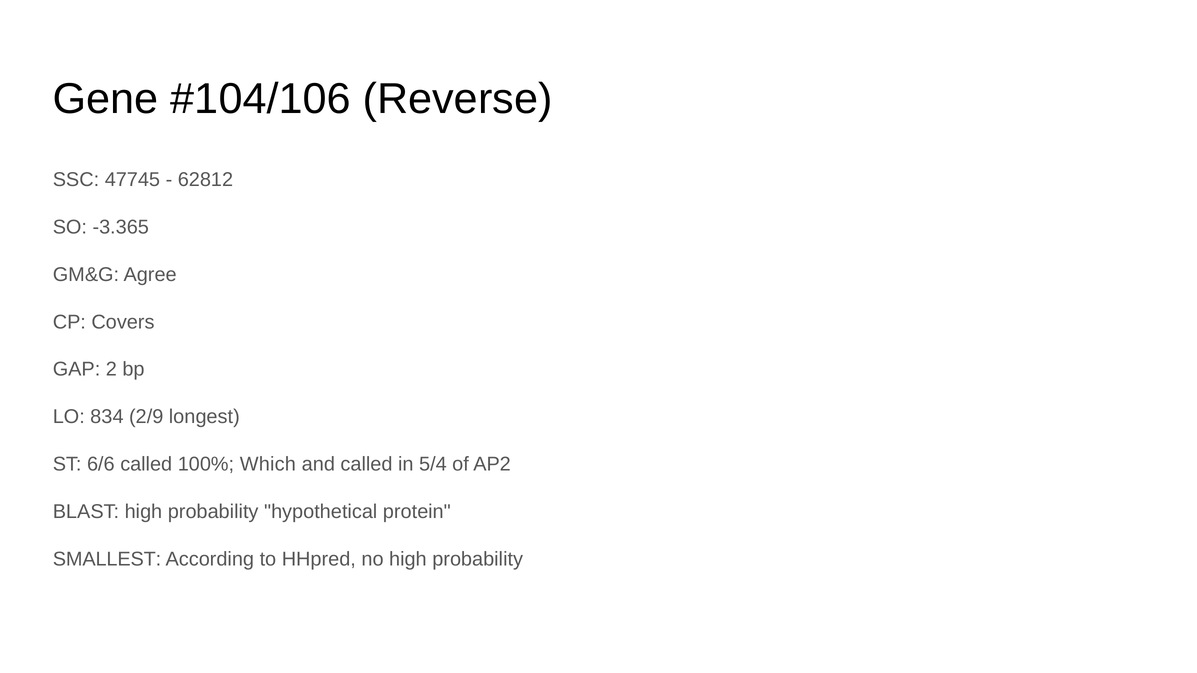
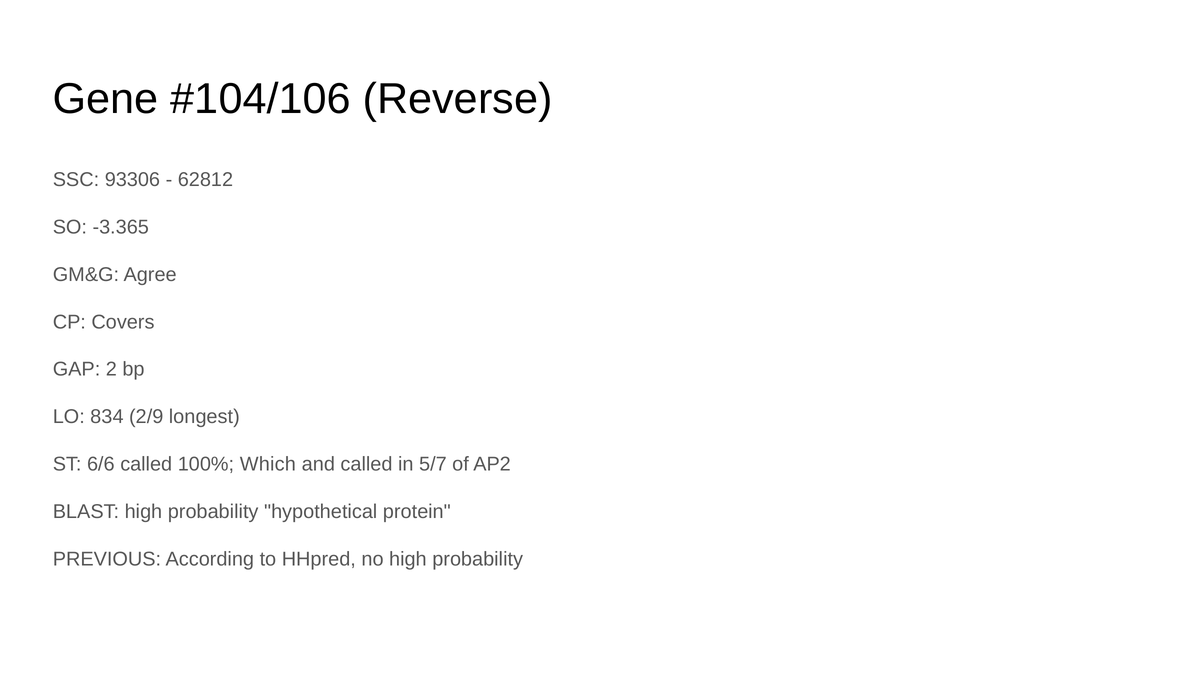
47745: 47745 -> 93306
5/4: 5/4 -> 5/7
SMALLEST: SMALLEST -> PREVIOUS
